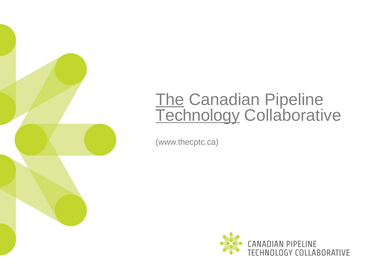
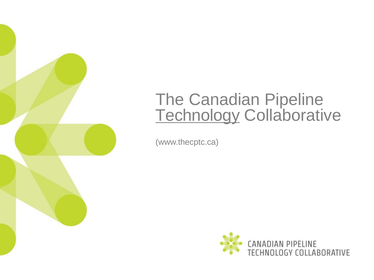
The underline: present -> none
